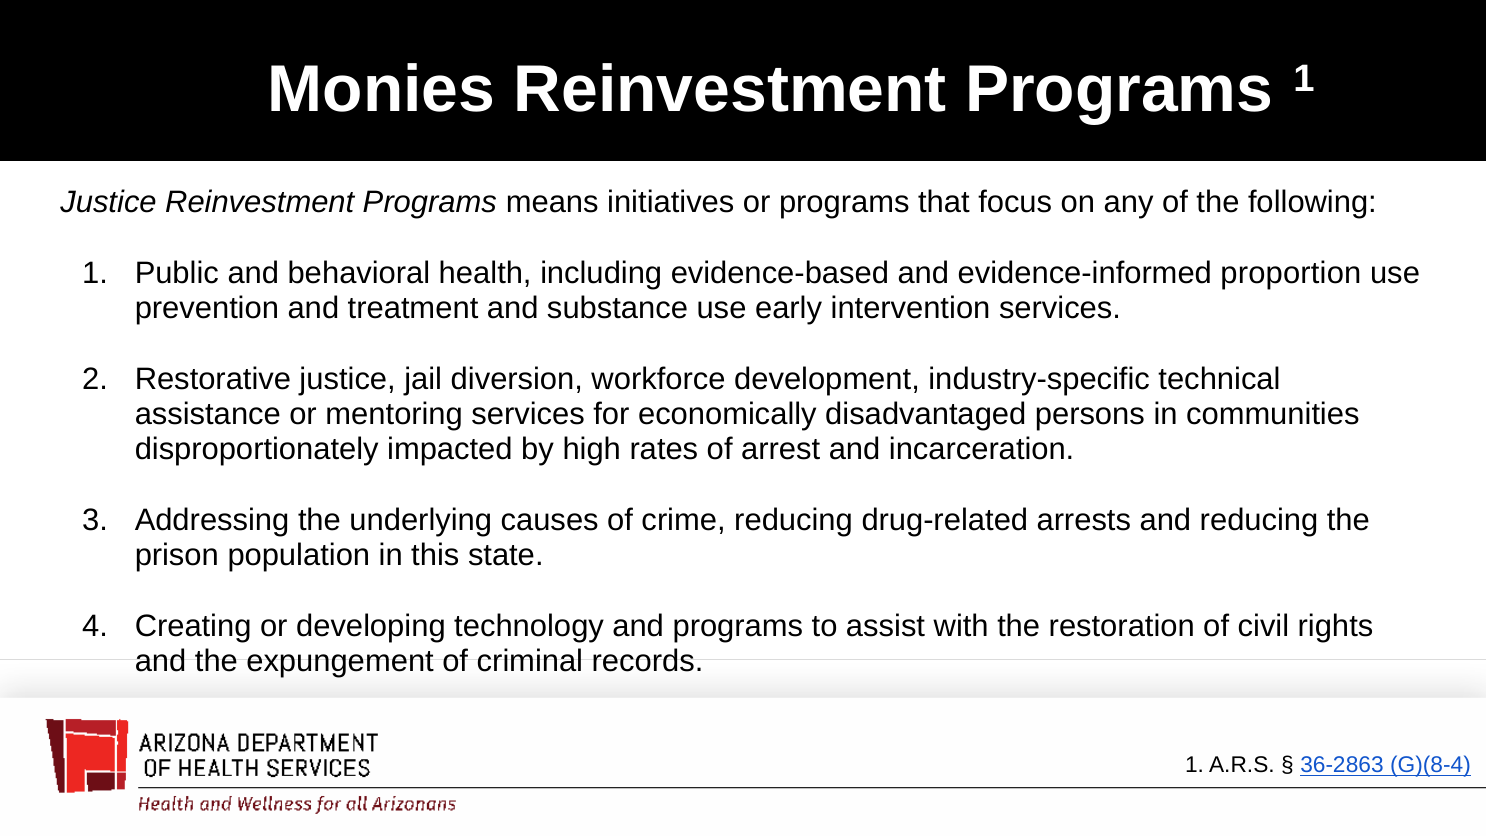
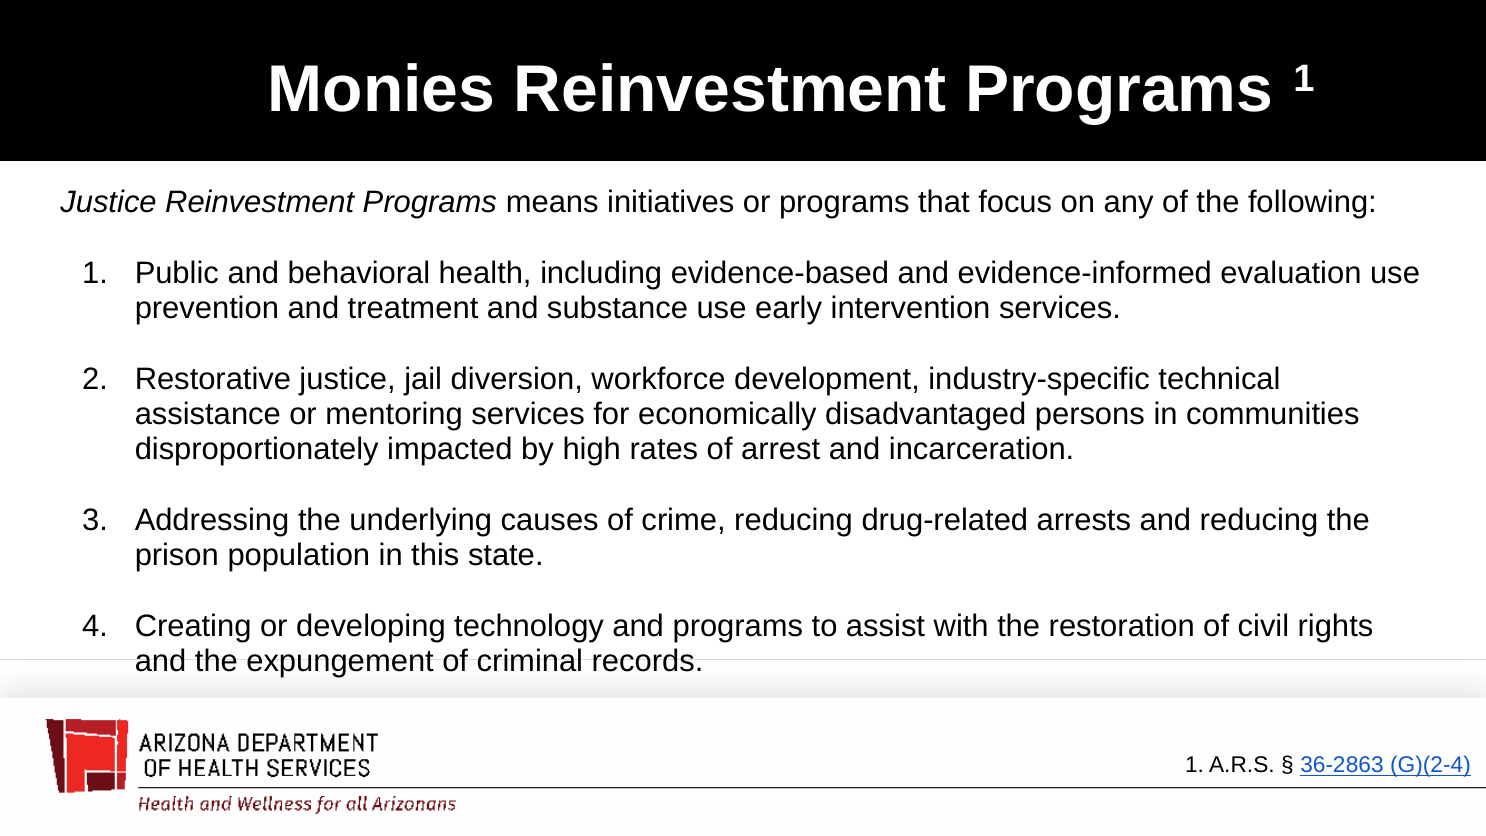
proportion: proportion -> evaluation
G)(8-4: G)(8-4 -> G)(2-4
